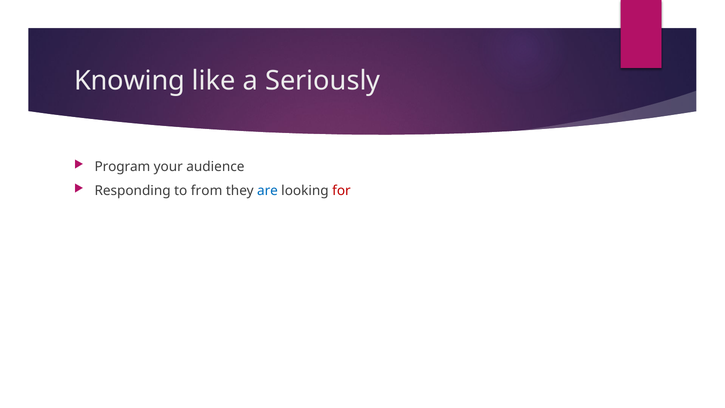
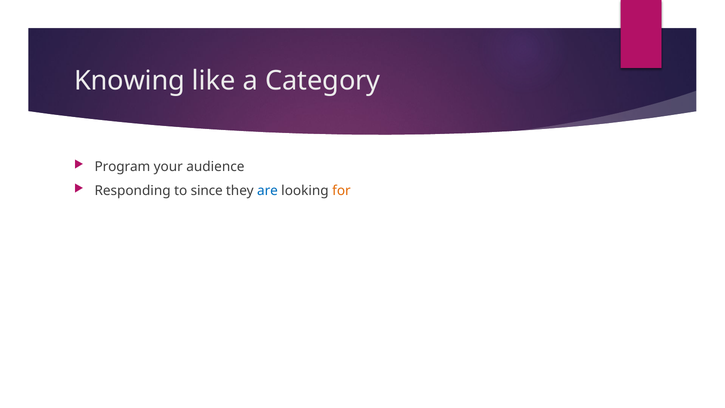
Seriously: Seriously -> Category
from: from -> since
for colour: red -> orange
